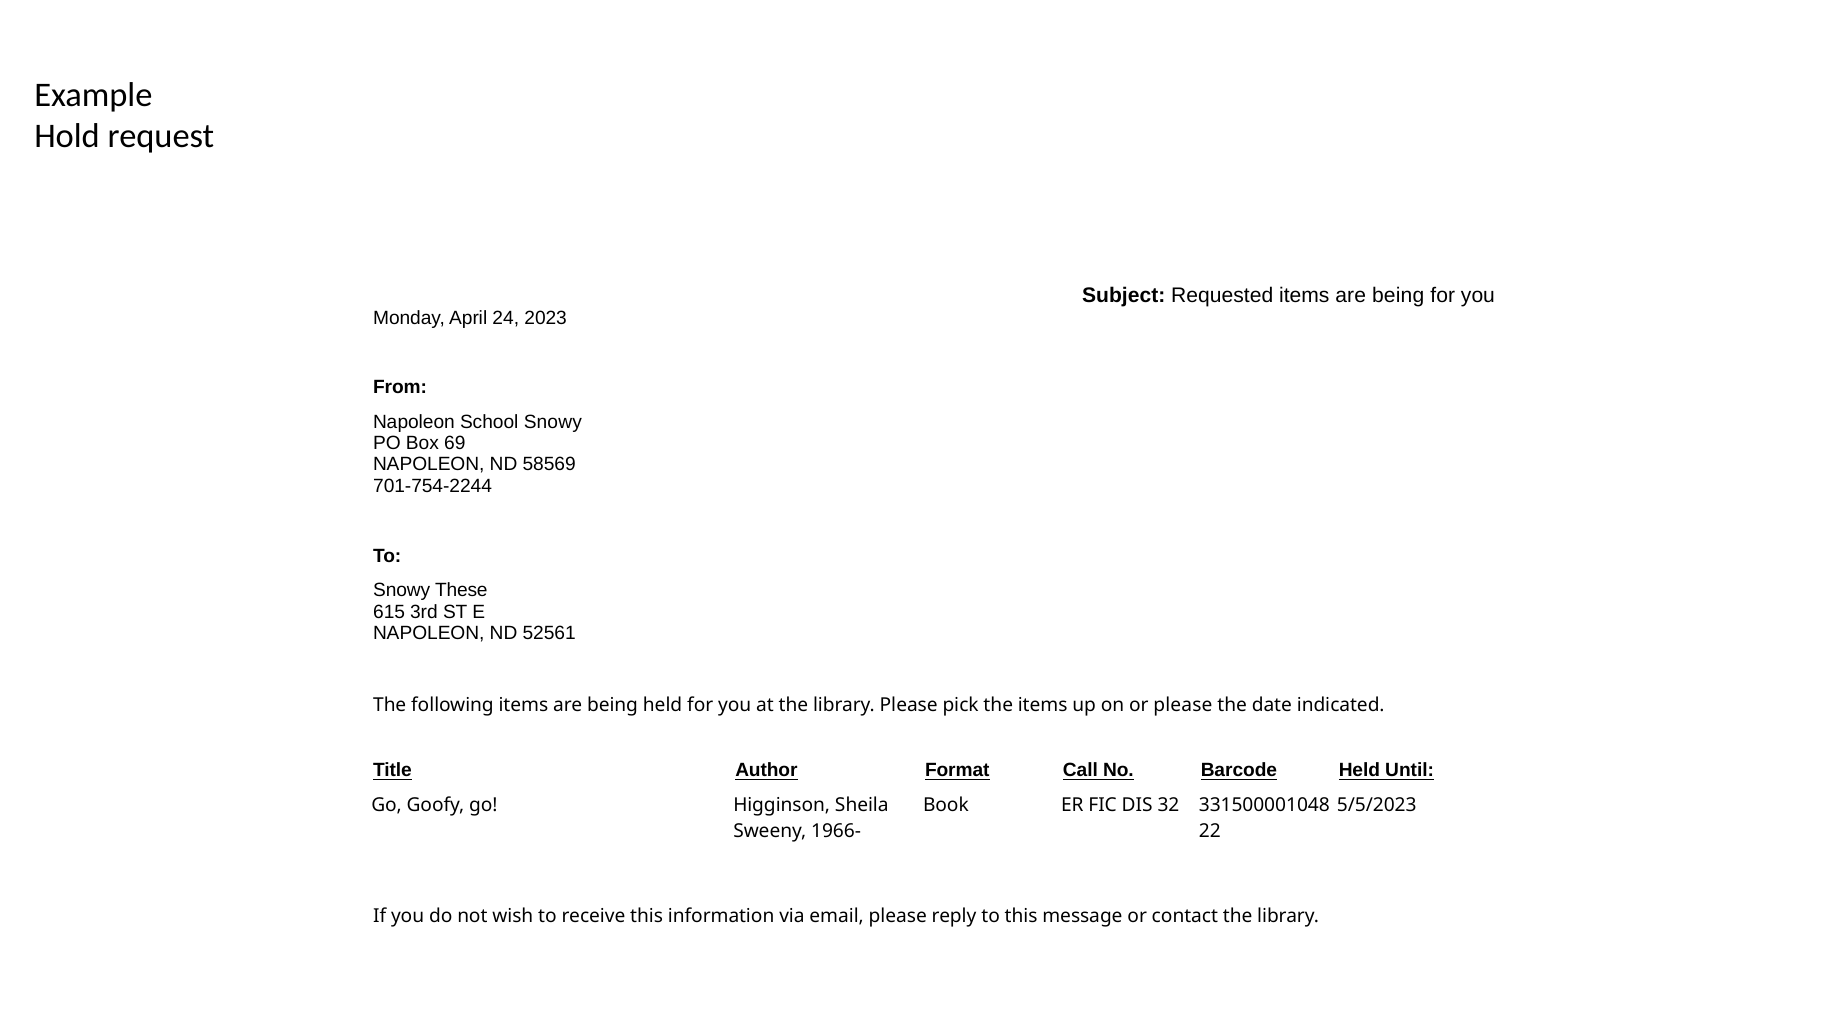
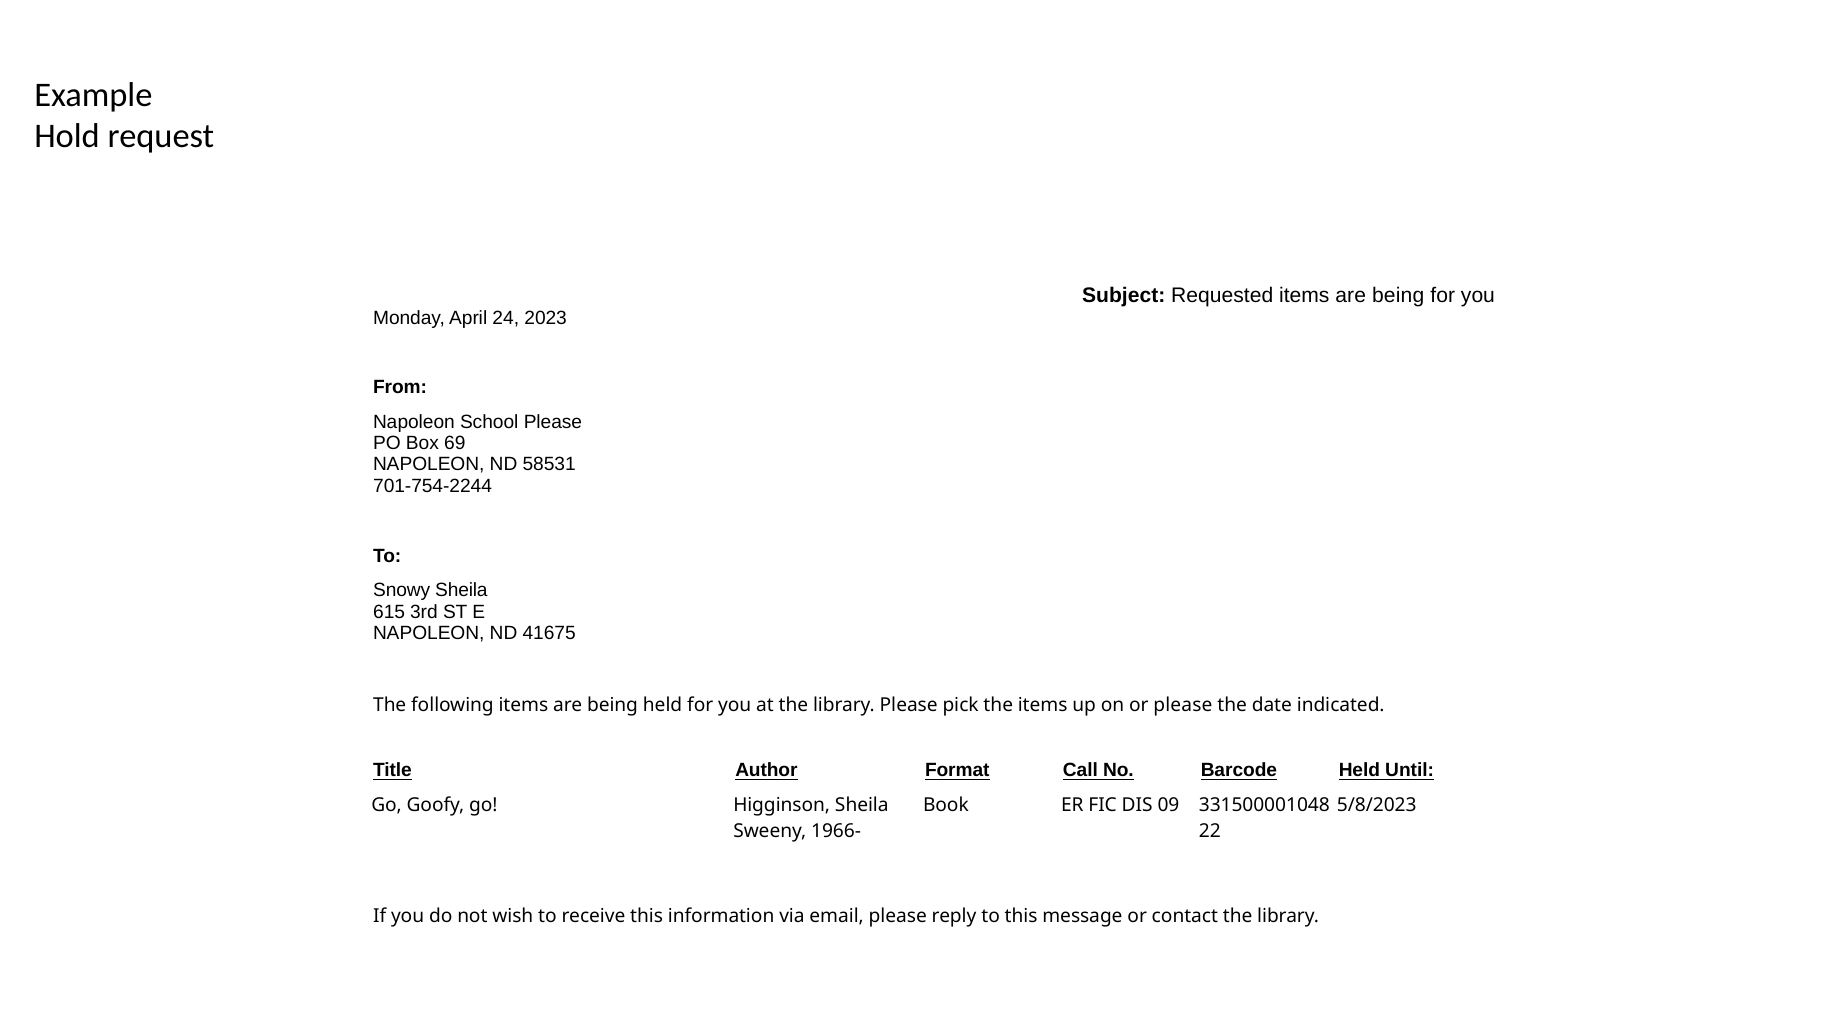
School Snowy: Snowy -> Please
58569: 58569 -> 58531
Snowy These: These -> Sheila
52561: 52561 -> 41675
32: 32 -> 09
5/5/2023: 5/5/2023 -> 5/8/2023
